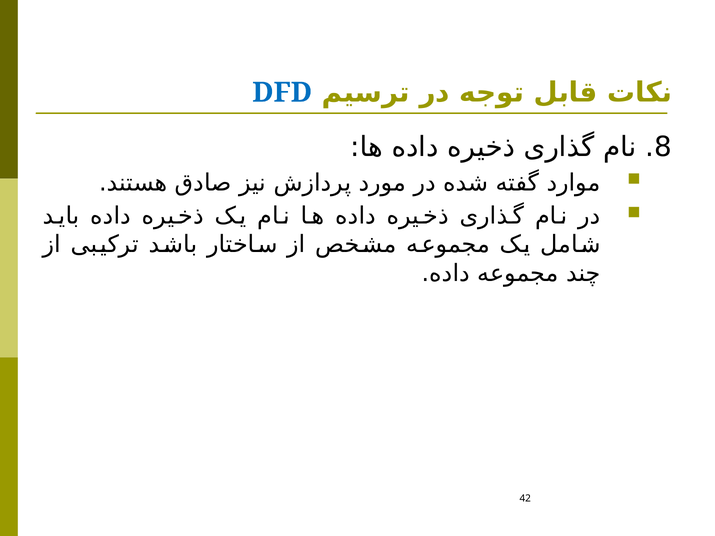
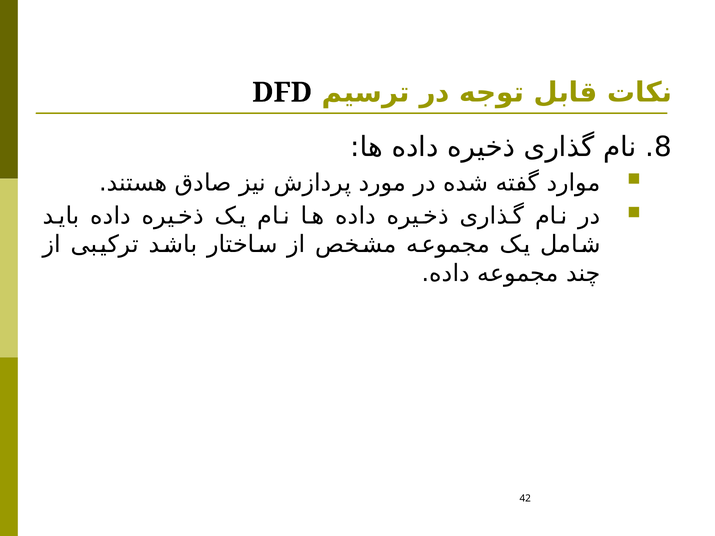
DFD colour: blue -> black
